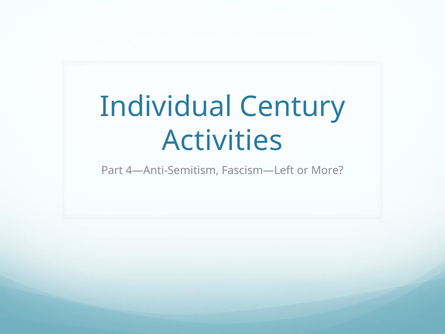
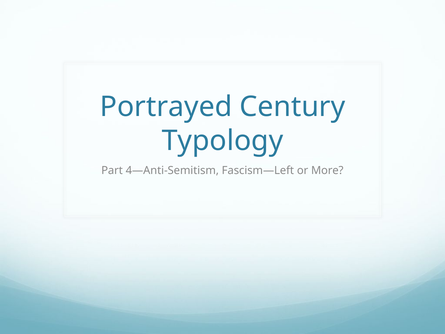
Individual: Individual -> Portrayed
Activities: Activities -> Typology
